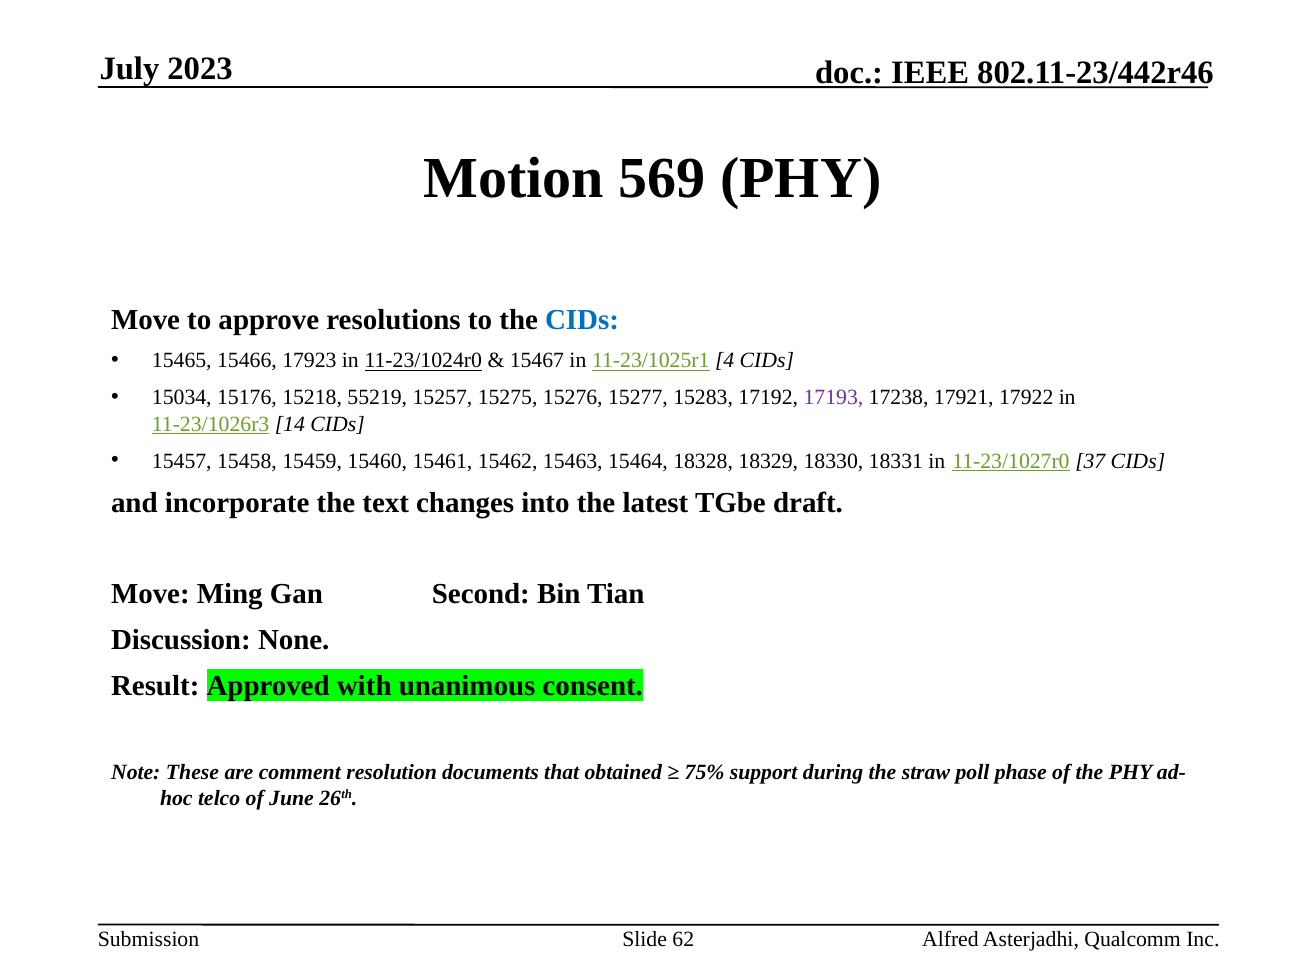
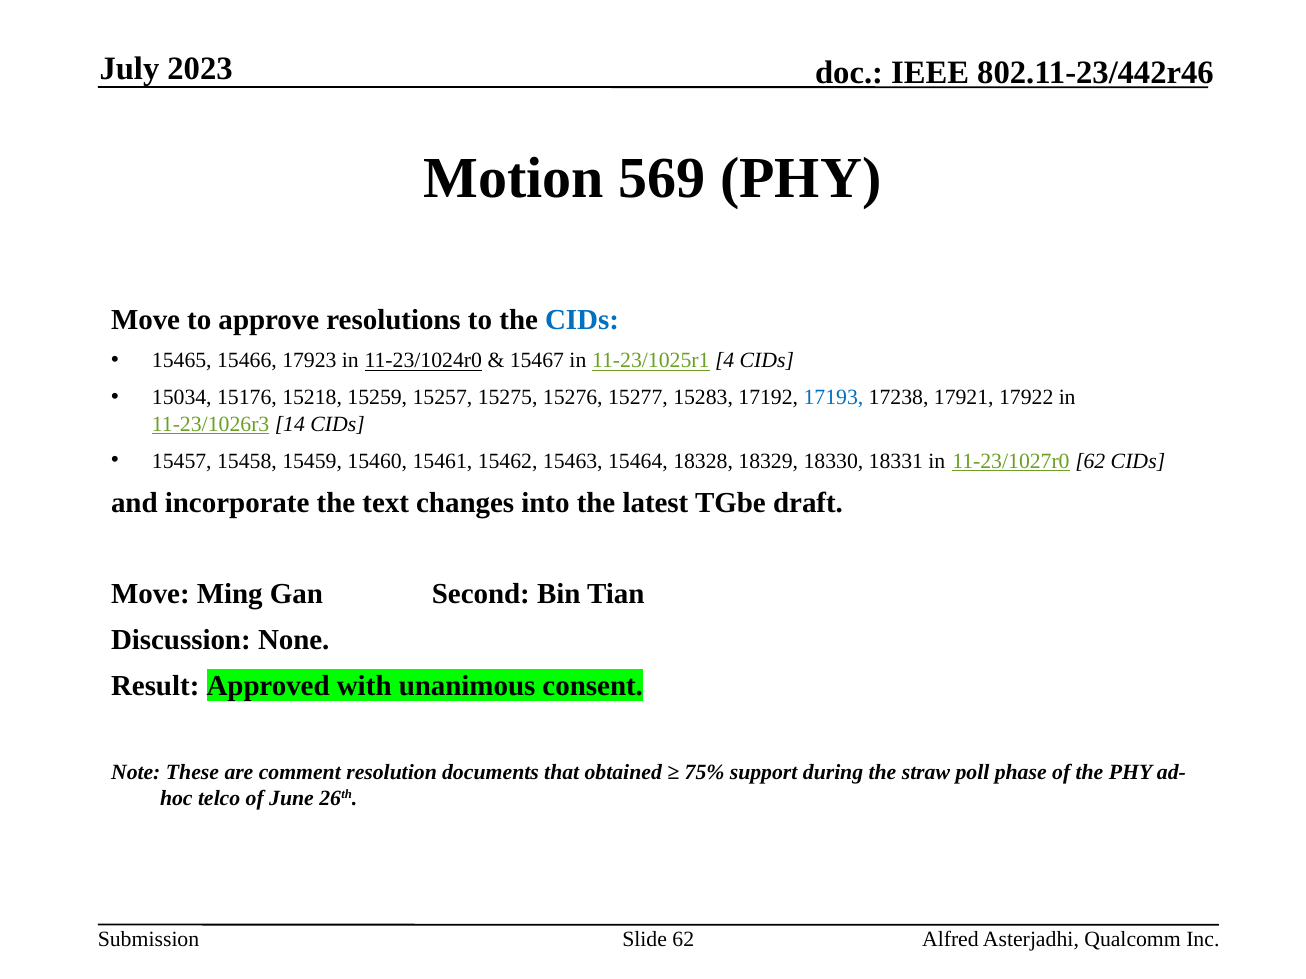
55219: 55219 -> 15259
17193 colour: purple -> blue
11-23/1027r0 37: 37 -> 62
